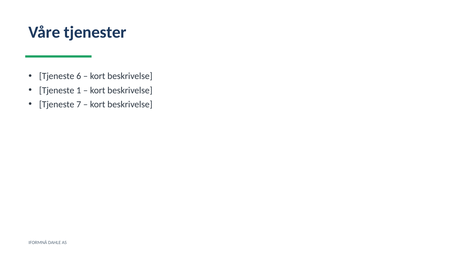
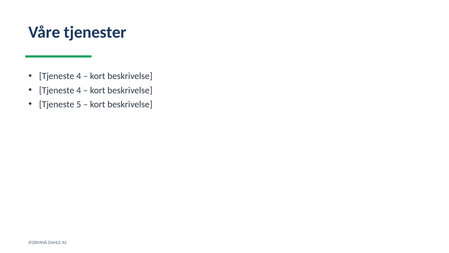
6 at (79, 76): 6 -> 4
1 at (79, 90): 1 -> 4
7: 7 -> 5
